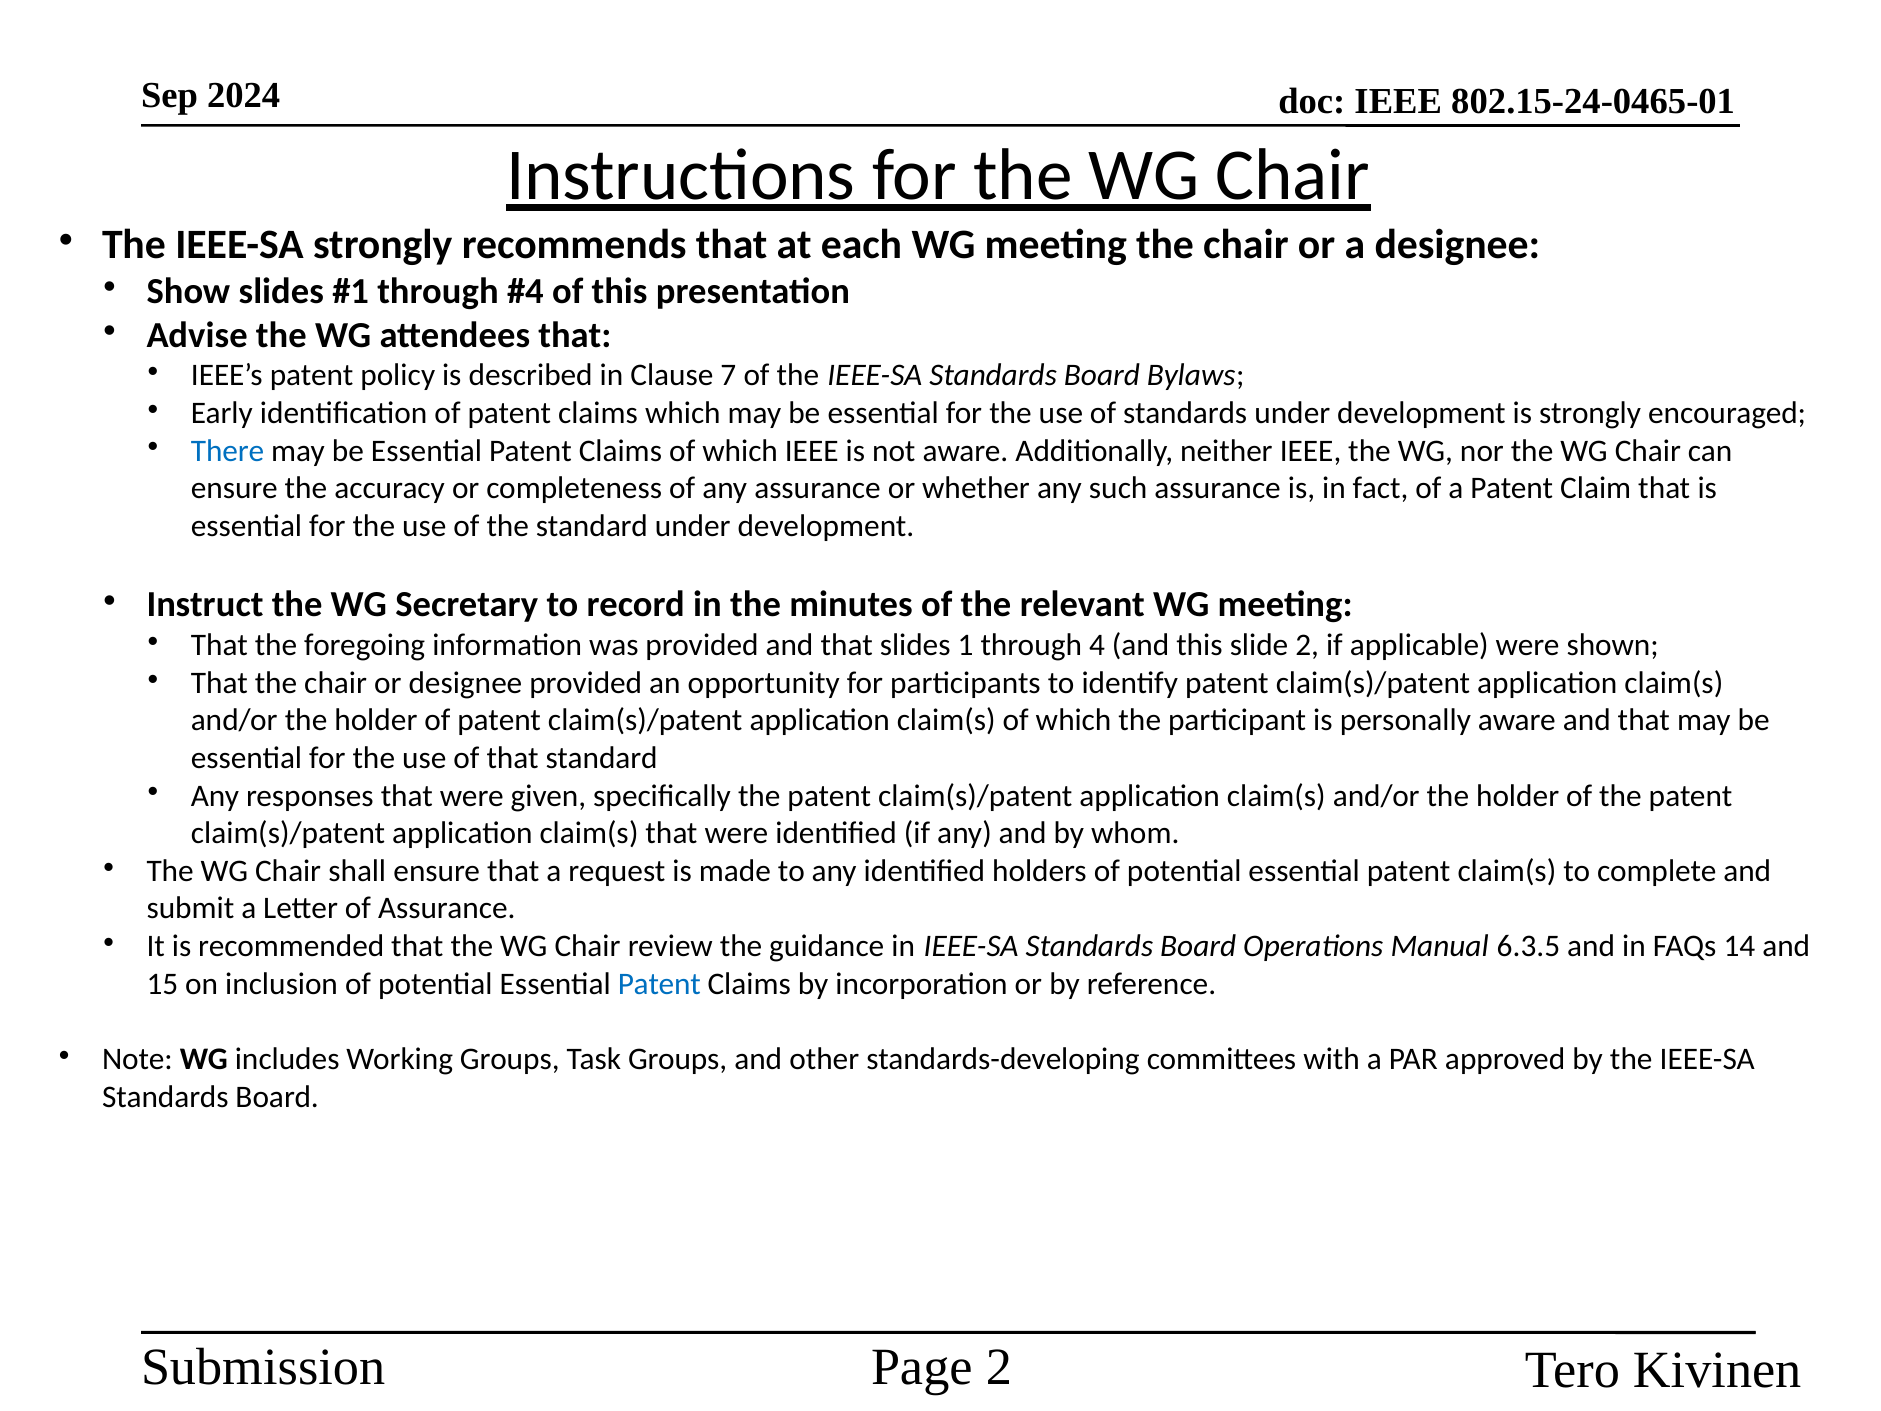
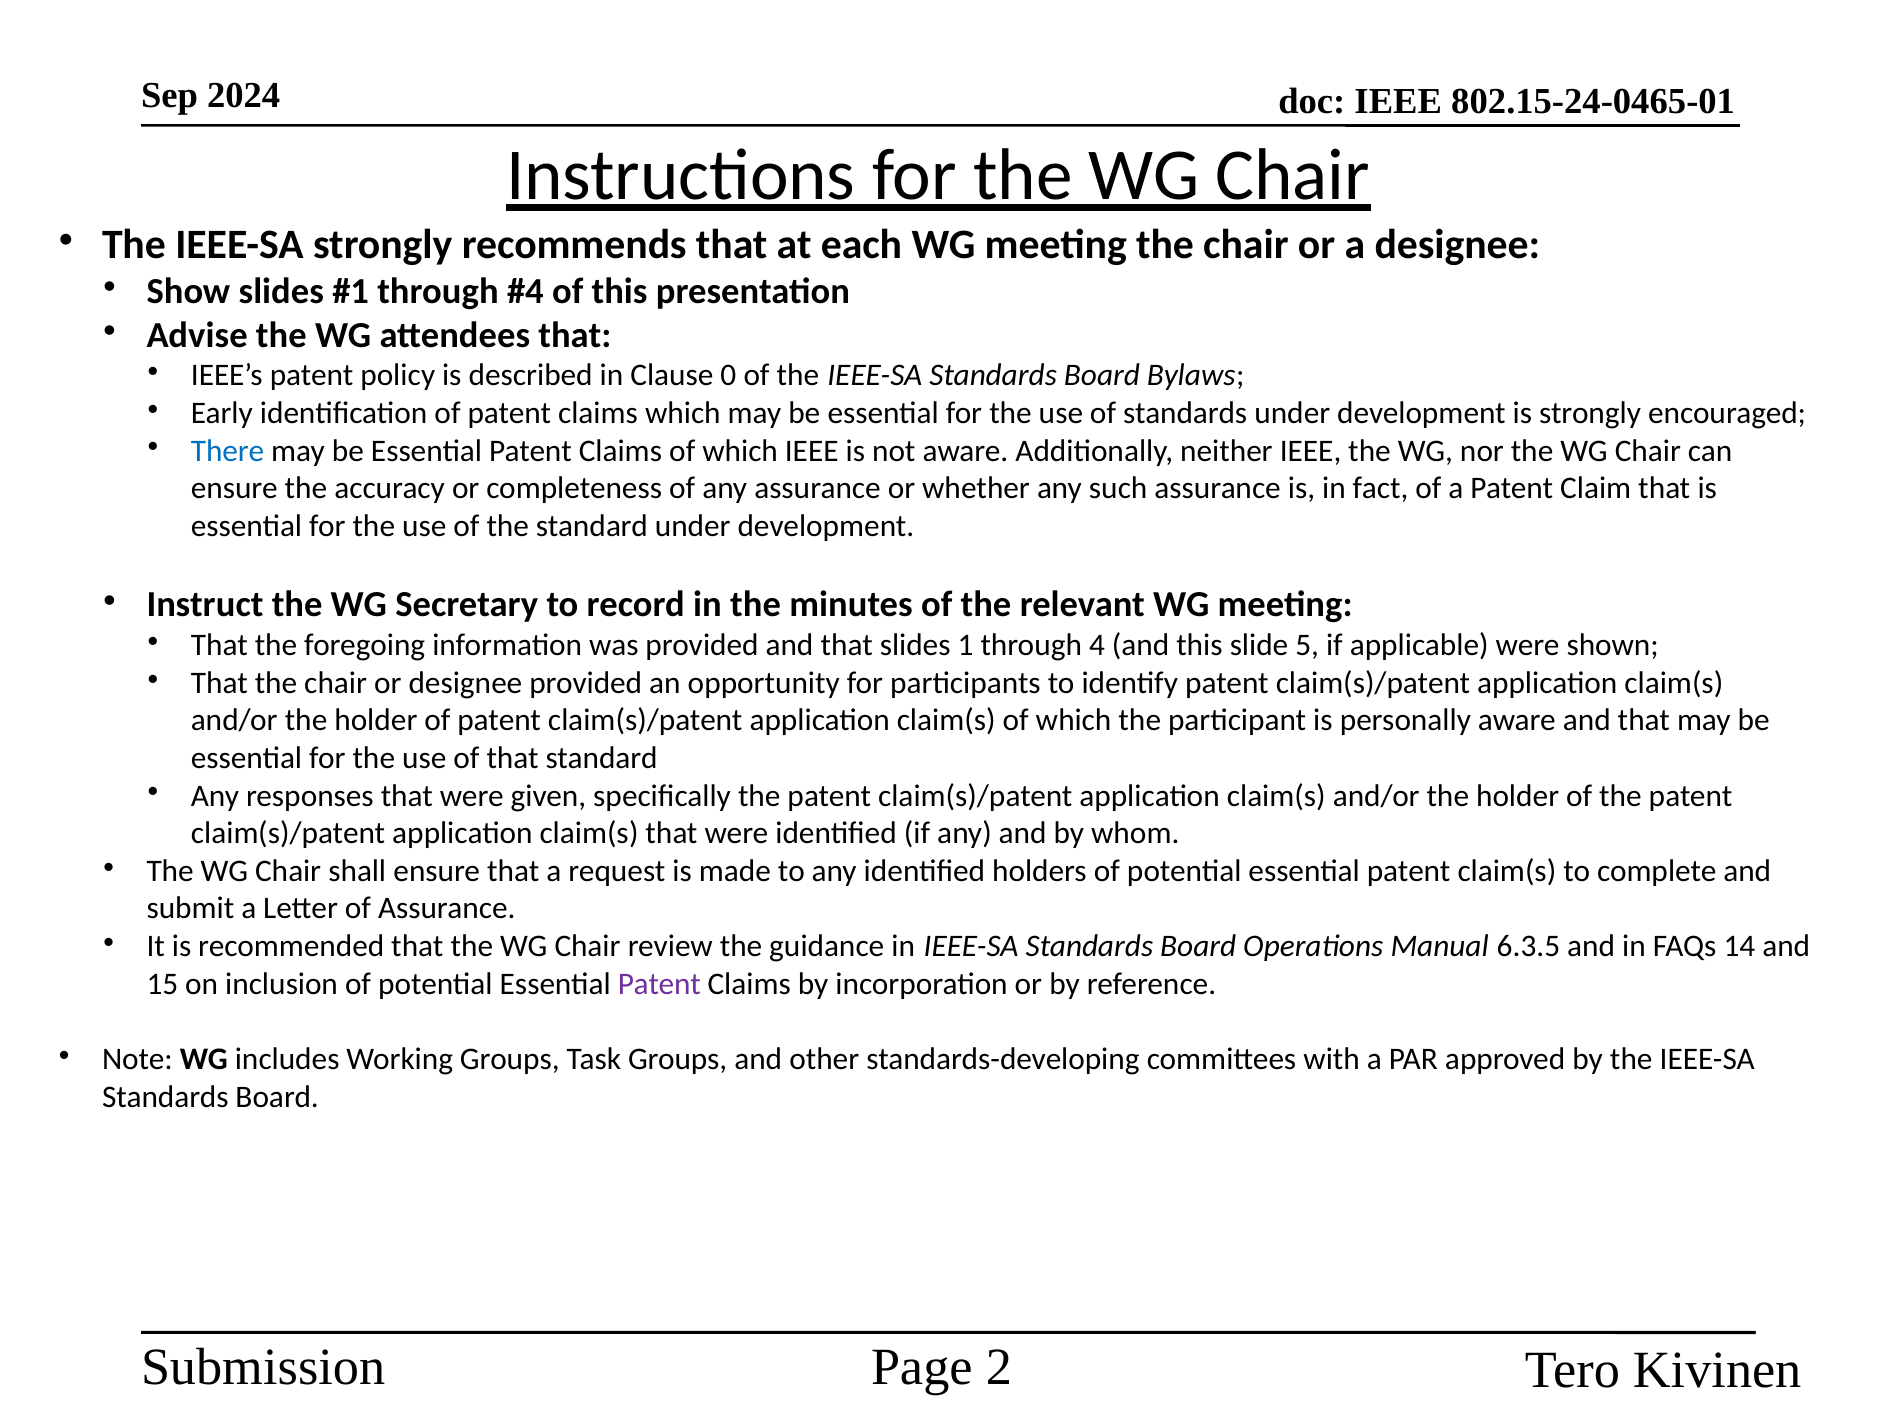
7: 7 -> 0
slide 2: 2 -> 5
Patent at (659, 984) colour: blue -> purple
